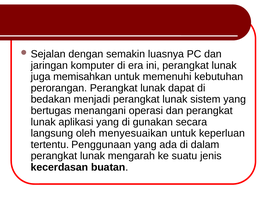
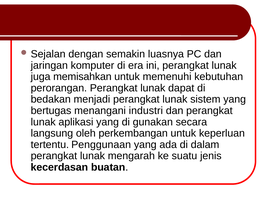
operasi: operasi -> industri
menyesuaikan: menyesuaikan -> perkembangan
